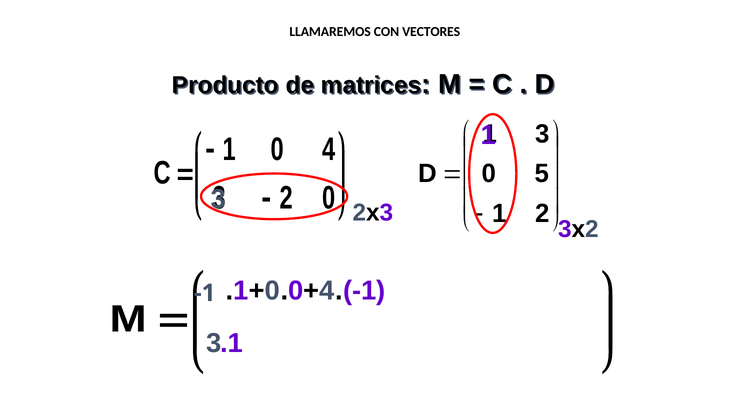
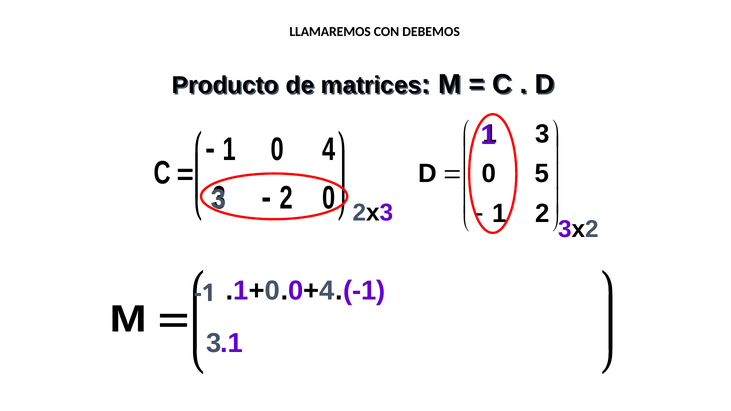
VECTORES: VECTORES -> DEBEMOS
